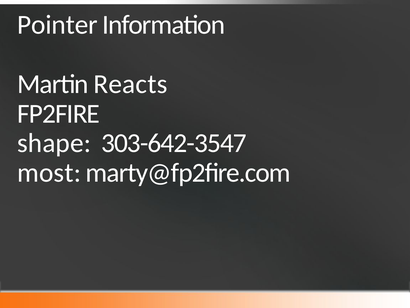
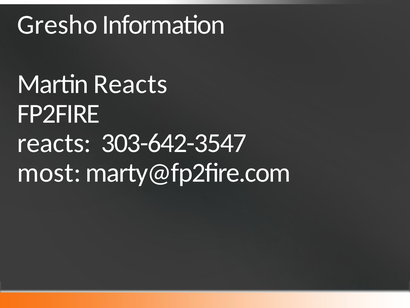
Pointer: Pointer -> Gresho
shape at (54, 143): shape -> reacts
